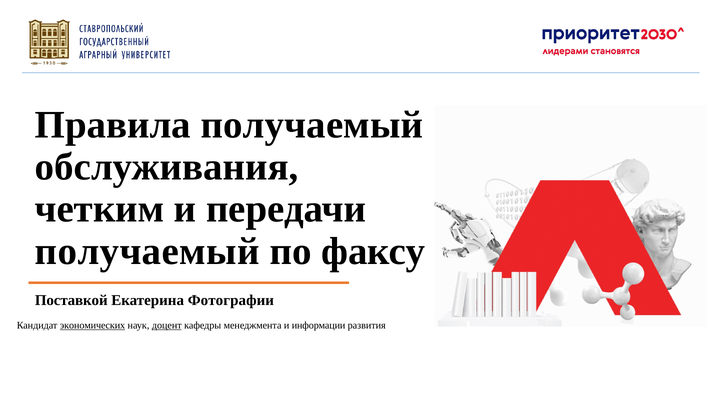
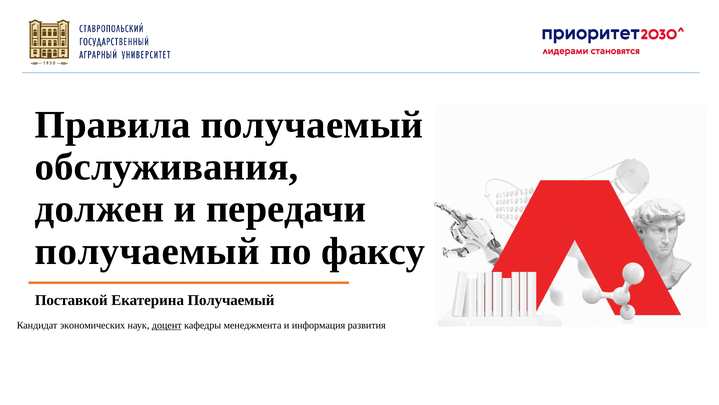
четким: четким -> должен
Екатерина Фотографии: Фотографии -> Получаемый
экономических underline: present -> none
информации: информации -> информация
